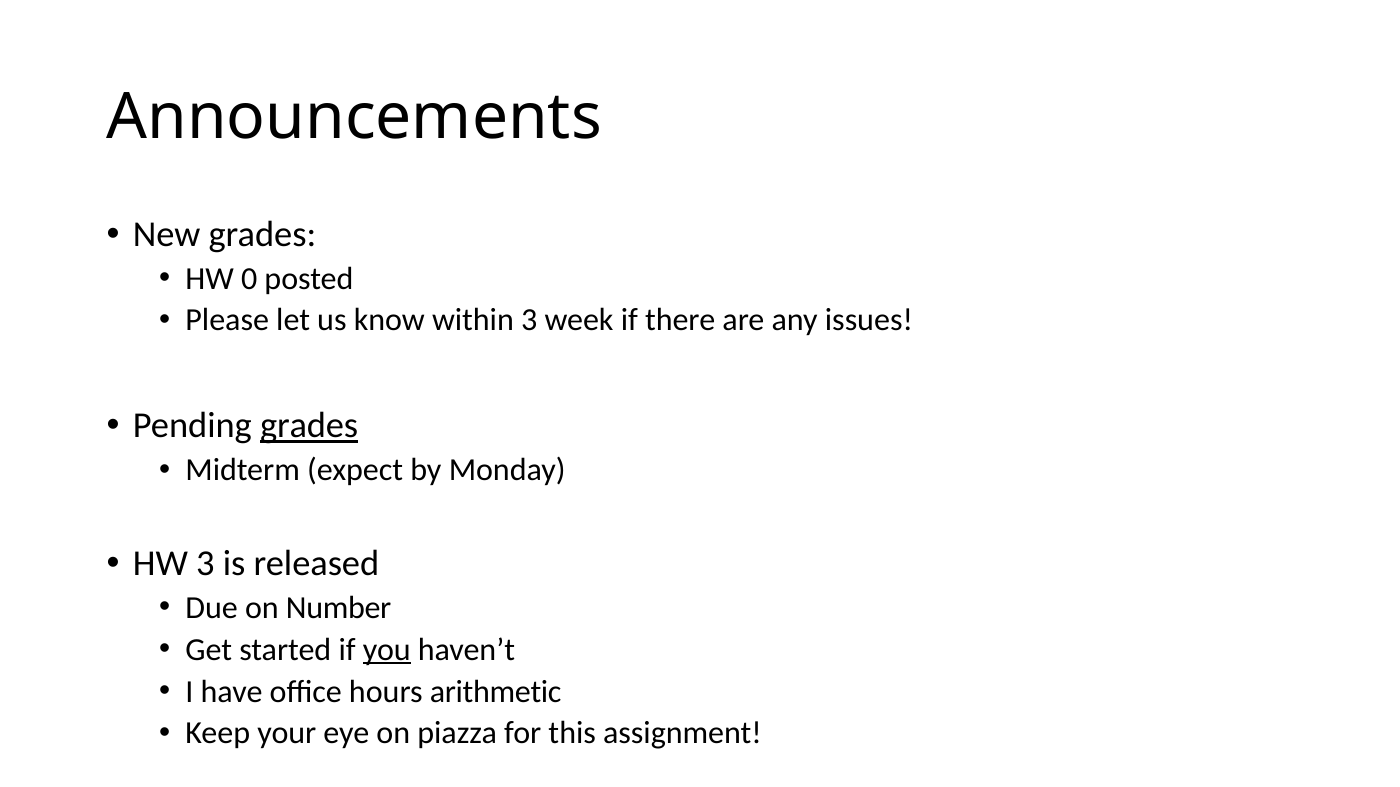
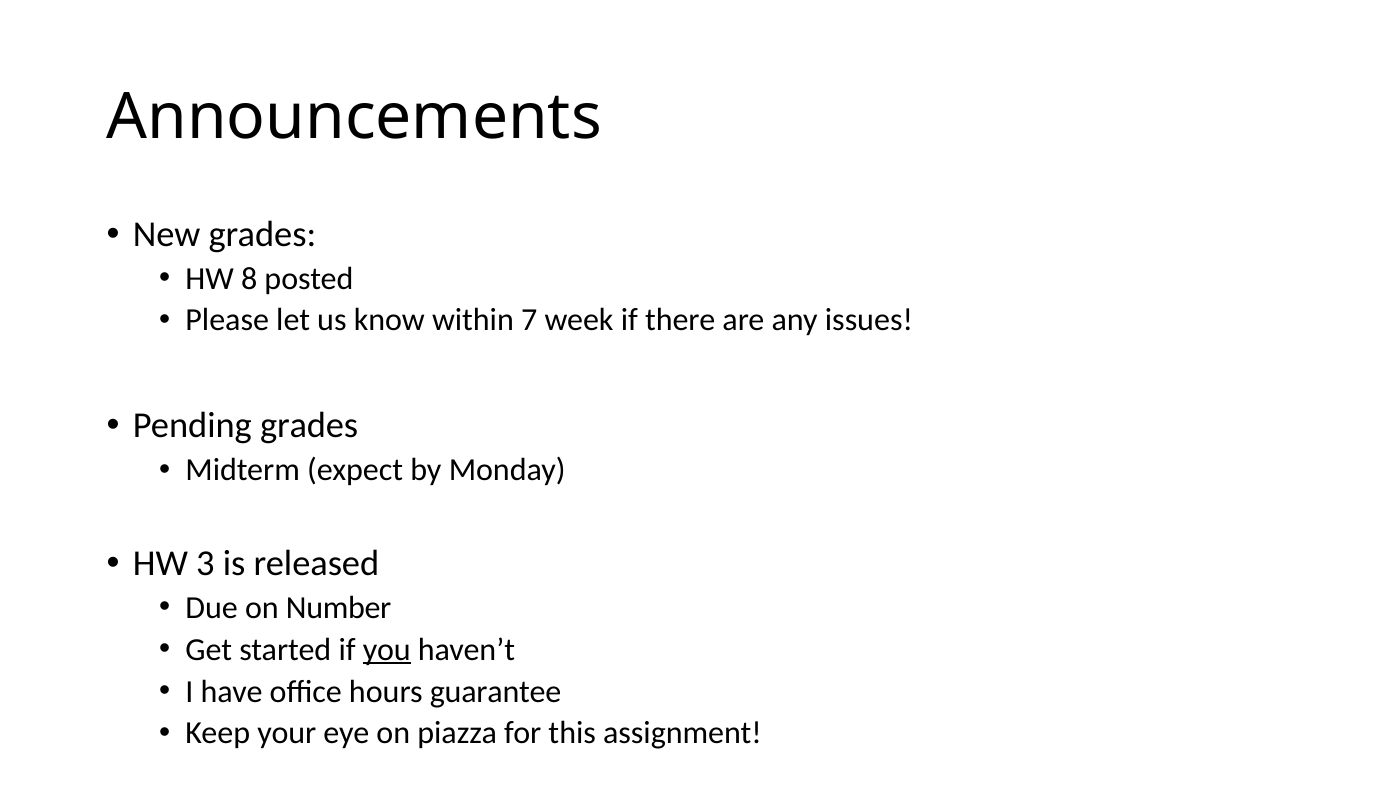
0: 0 -> 8
within 3: 3 -> 7
grades at (309, 426) underline: present -> none
arithmetic: arithmetic -> guarantee
